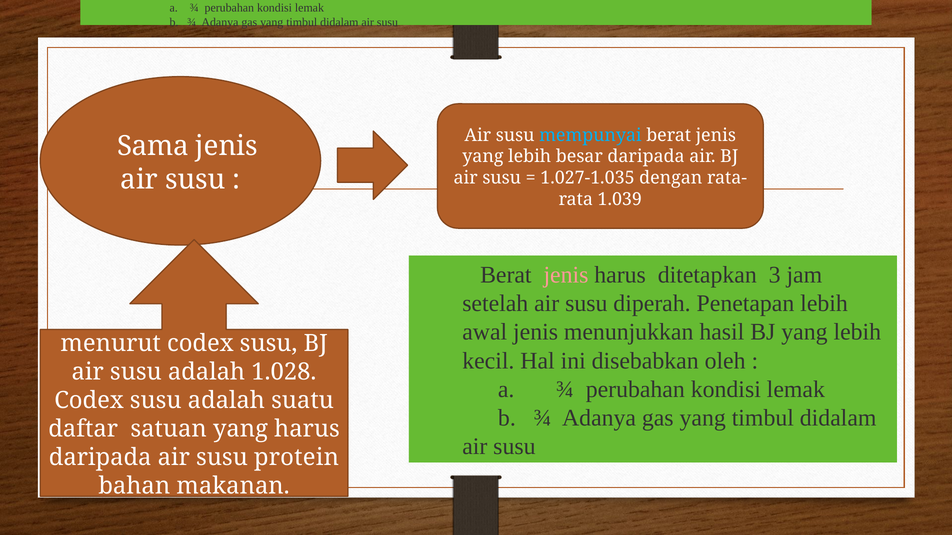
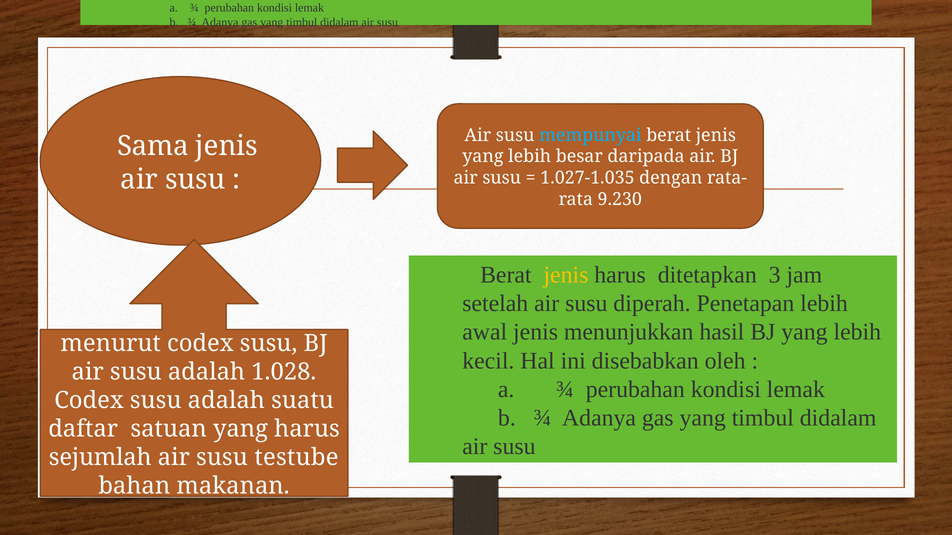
1.039: 1.039 -> 9.230
jenis at (566, 275) colour: pink -> yellow
daripada at (100, 458): daripada -> sejumlah
protein: protein -> testube
